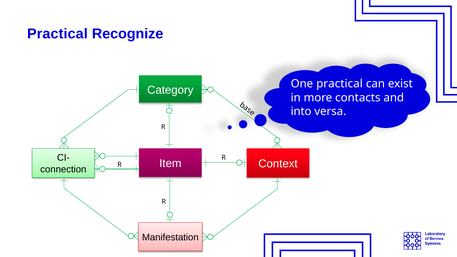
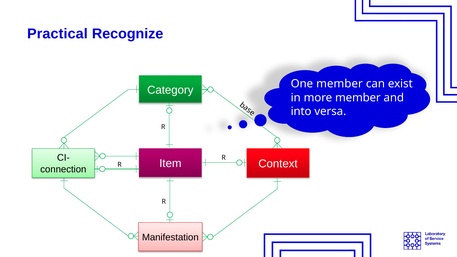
One practical: practical -> member
more contacts: contacts -> member
